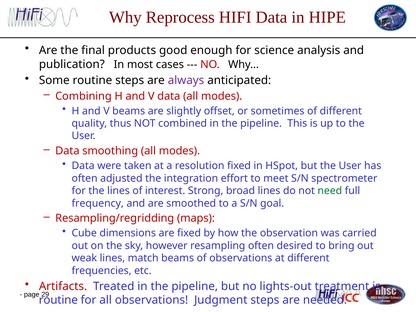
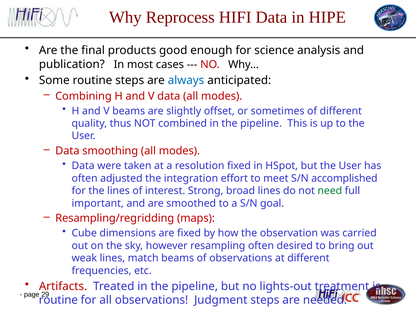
always colour: purple -> blue
spectrometer: spectrometer -> accomplished
frequency: frequency -> important
